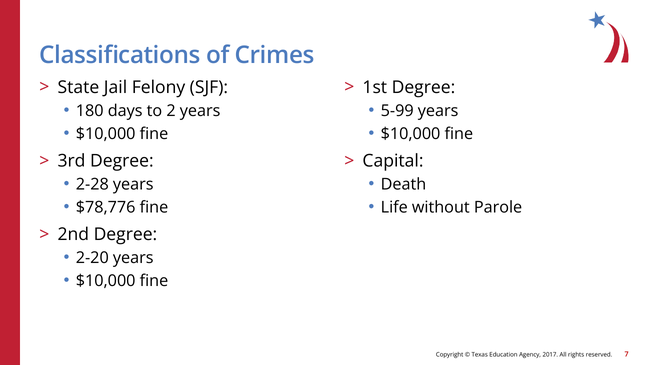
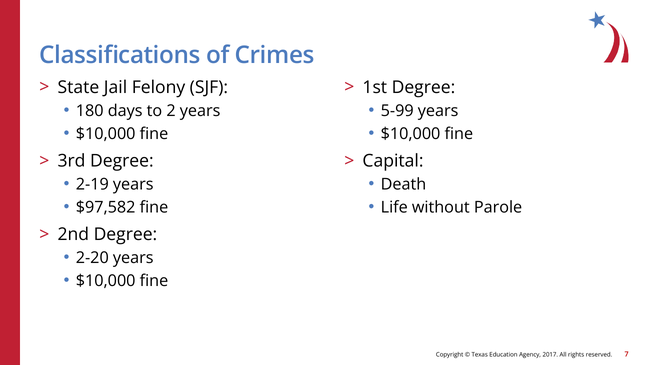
2-28: 2-28 -> 2-19
$78,776: $78,776 -> $97,582
